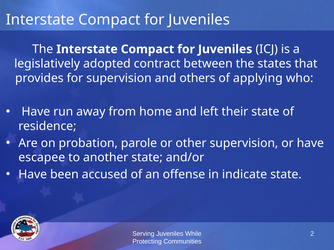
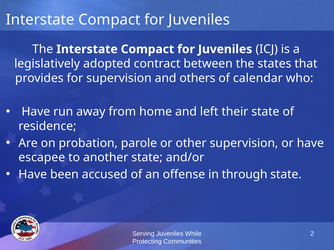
applying: applying -> calendar
indicate: indicate -> through
